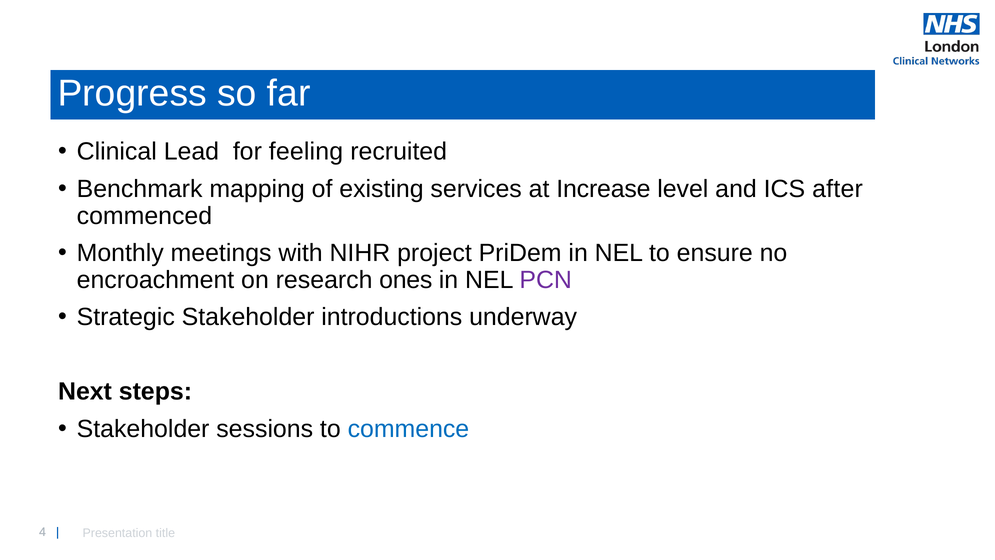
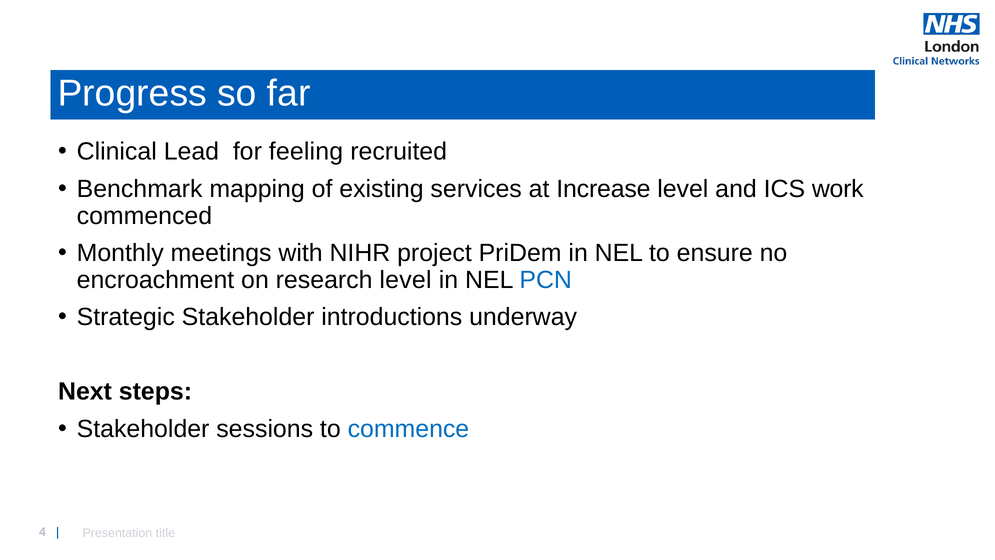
after: after -> work
research ones: ones -> level
PCN colour: purple -> blue
